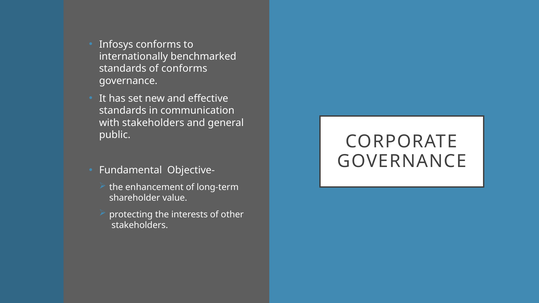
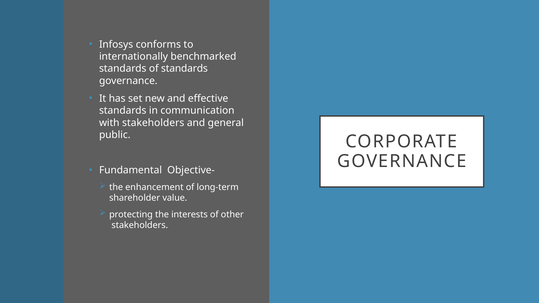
of conforms: conforms -> standards
